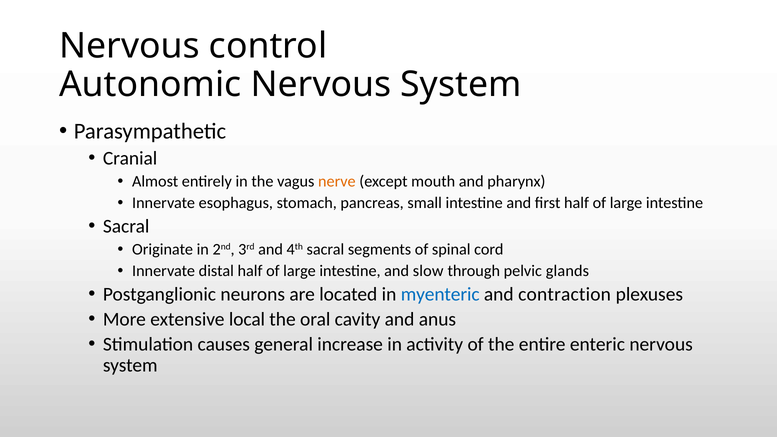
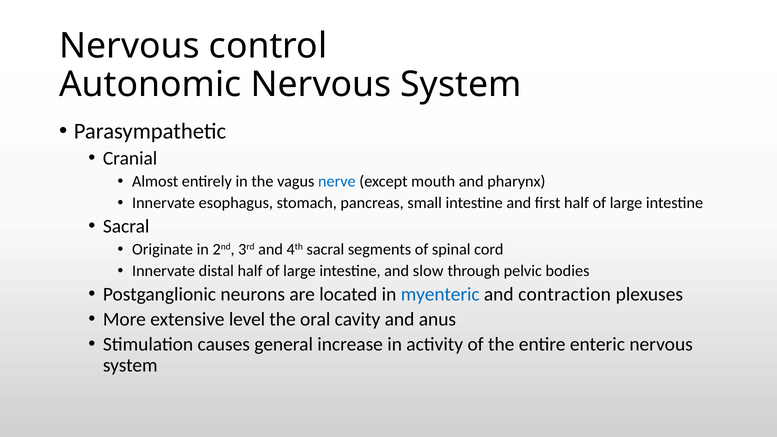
nerve colour: orange -> blue
glands: glands -> bodies
local: local -> level
